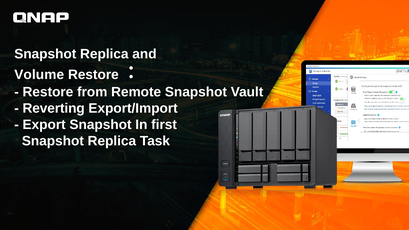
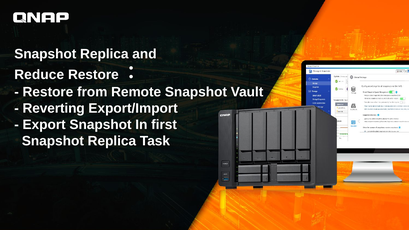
Volume: Volume -> Reduce
